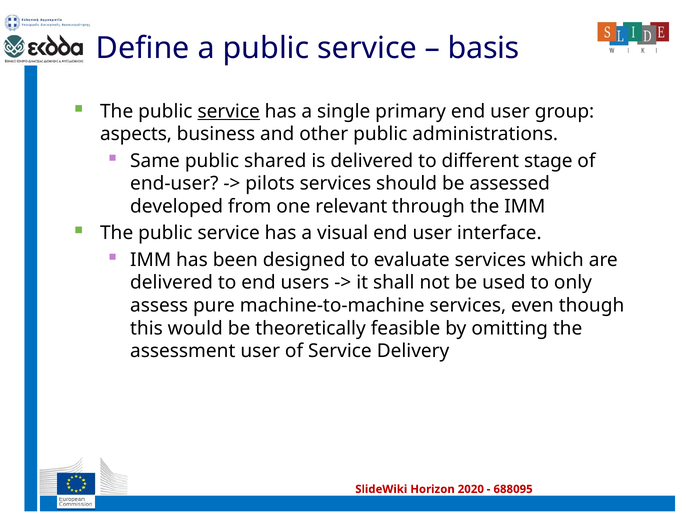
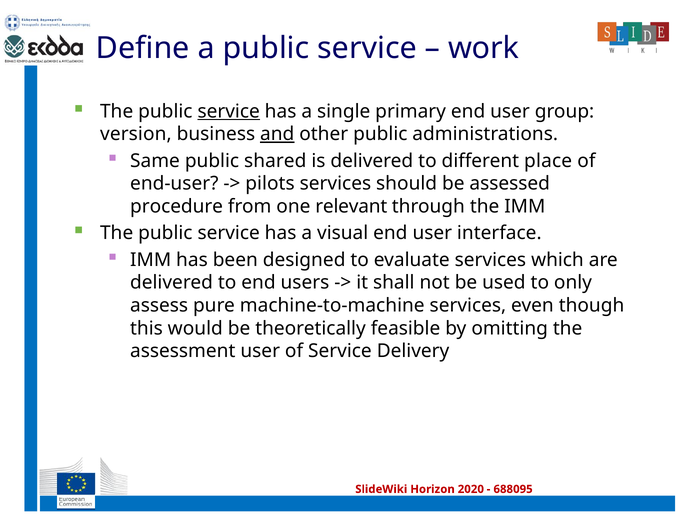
basis: basis -> work
aspects: aspects -> version
and underline: none -> present
stage: stage -> place
developed: developed -> procedure
